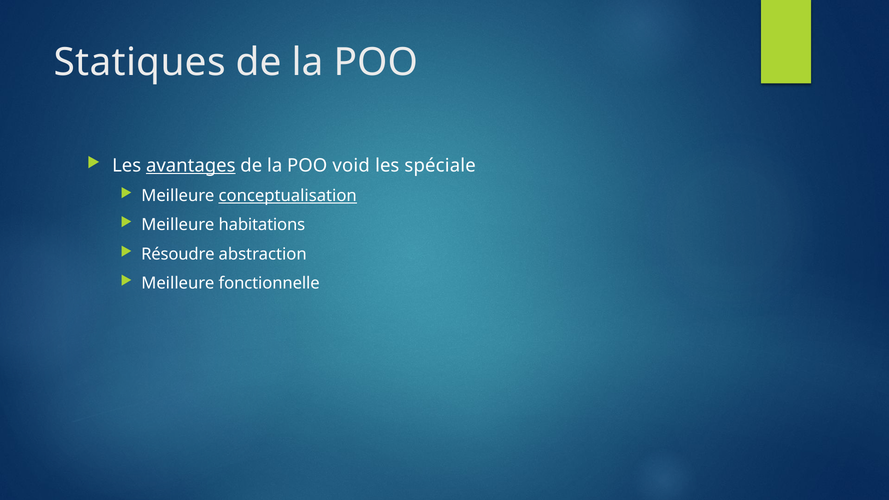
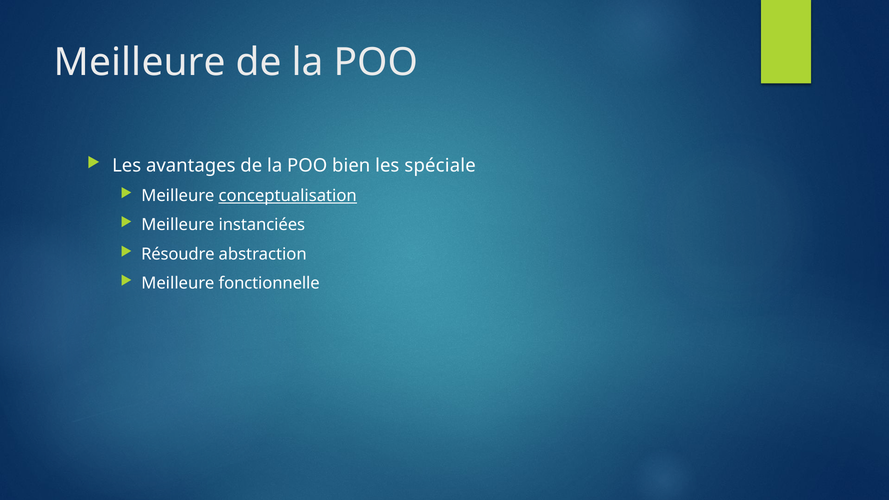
Statiques at (140, 62): Statiques -> Meilleure
avantages underline: present -> none
void: void -> bien
habitations: habitations -> instanciées
